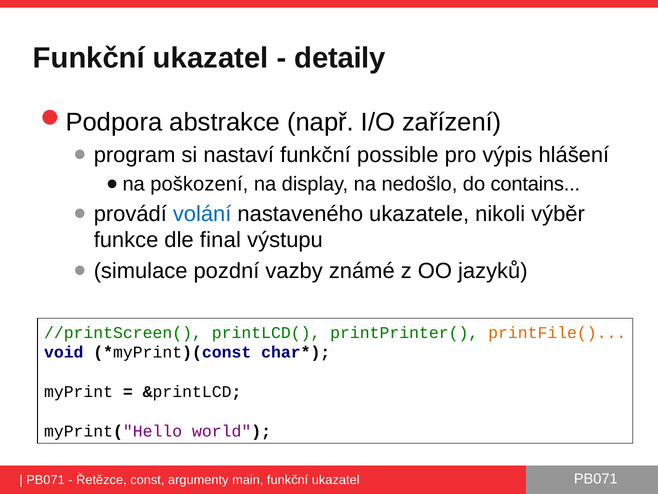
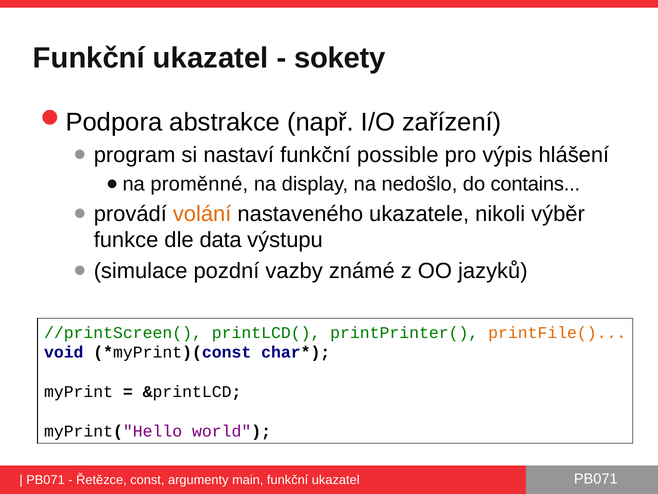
detaily: detaily -> sokety
poškození: poškození -> proměnné
volání colour: blue -> orange
final: final -> data
